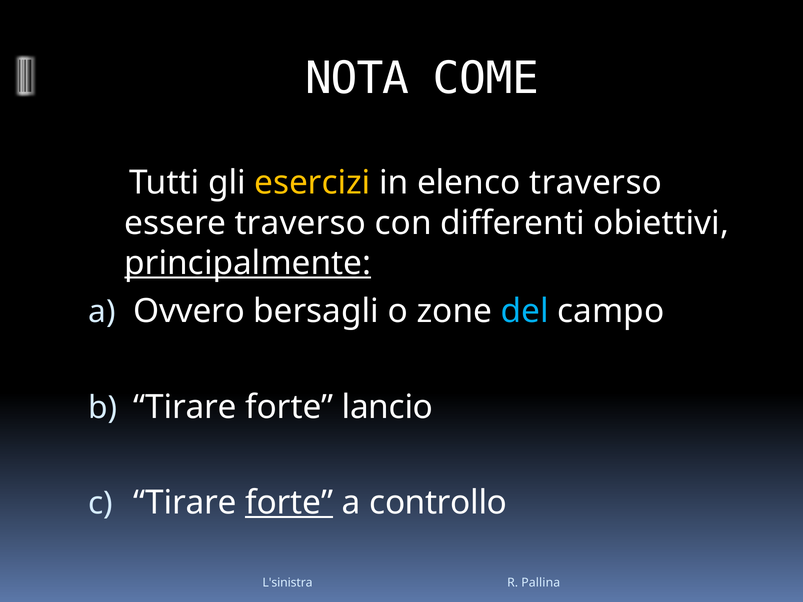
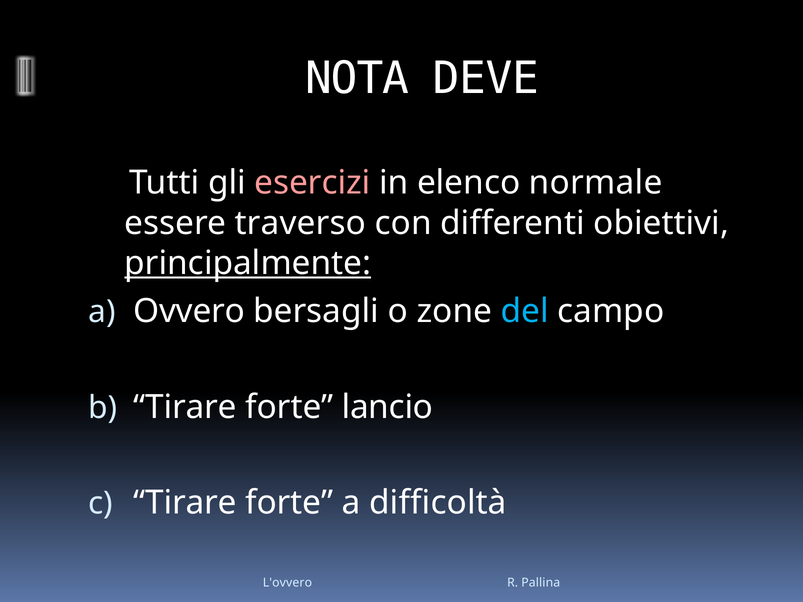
COME: COME -> DEVE
esercizi colour: yellow -> pink
elenco traverso: traverso -> normale
forte at (289, 503) underline: present -> none
controllo: controllo -> difficoltà
L'sinistra: L'sinistra -> L'ovvero
